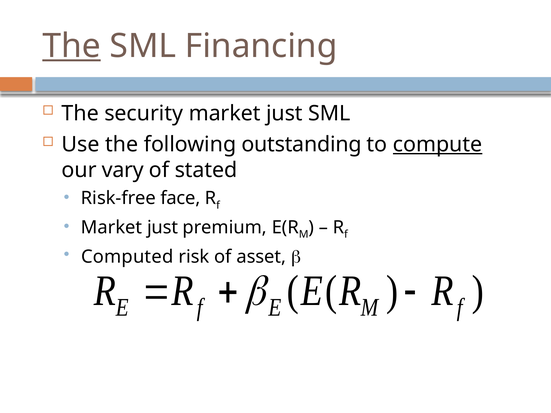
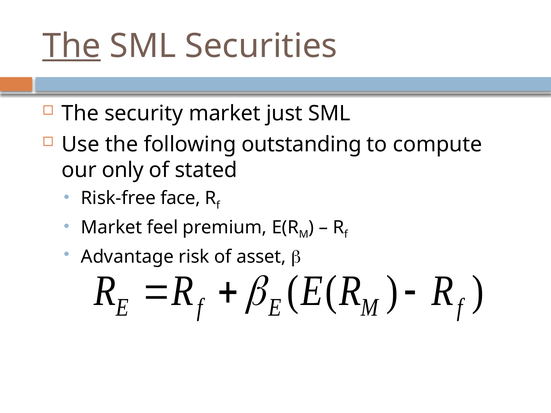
Financing: Financing -> Securities
compute underline: present -> none
vary: vary -> only
just at (163, 227): just -> feel
Computed: Computed -> Advantage
